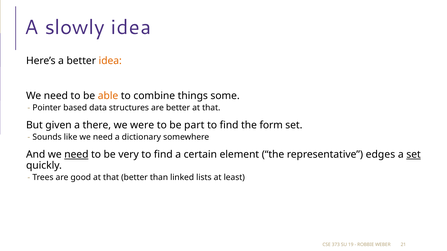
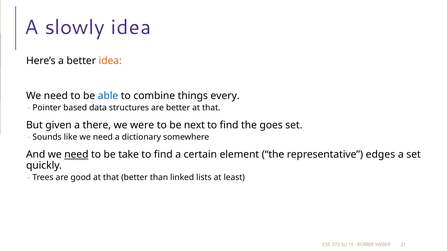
able colour: orange -> blue
some: some -> every
part: part -> next
form: form -> goes
very: very -> take
set at (414, 155) underline: present -> none
